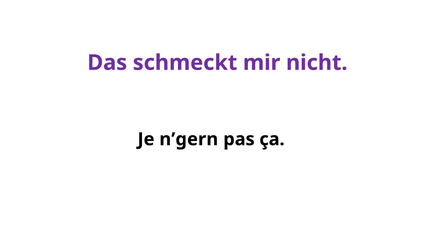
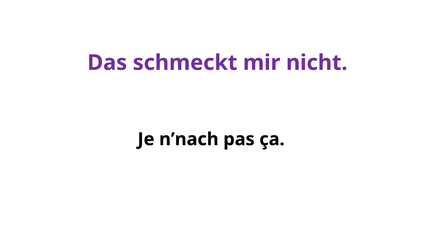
n’gern: n’gern -> n’nach
